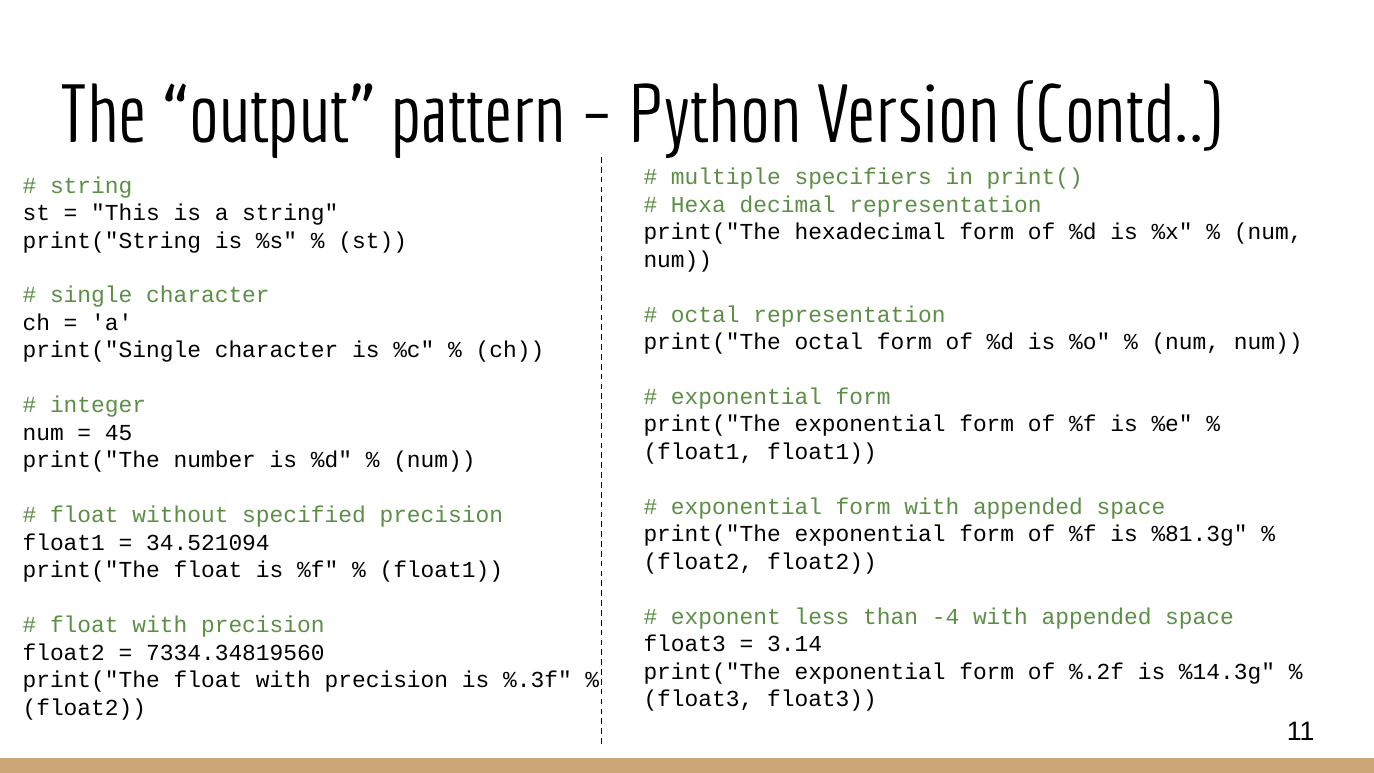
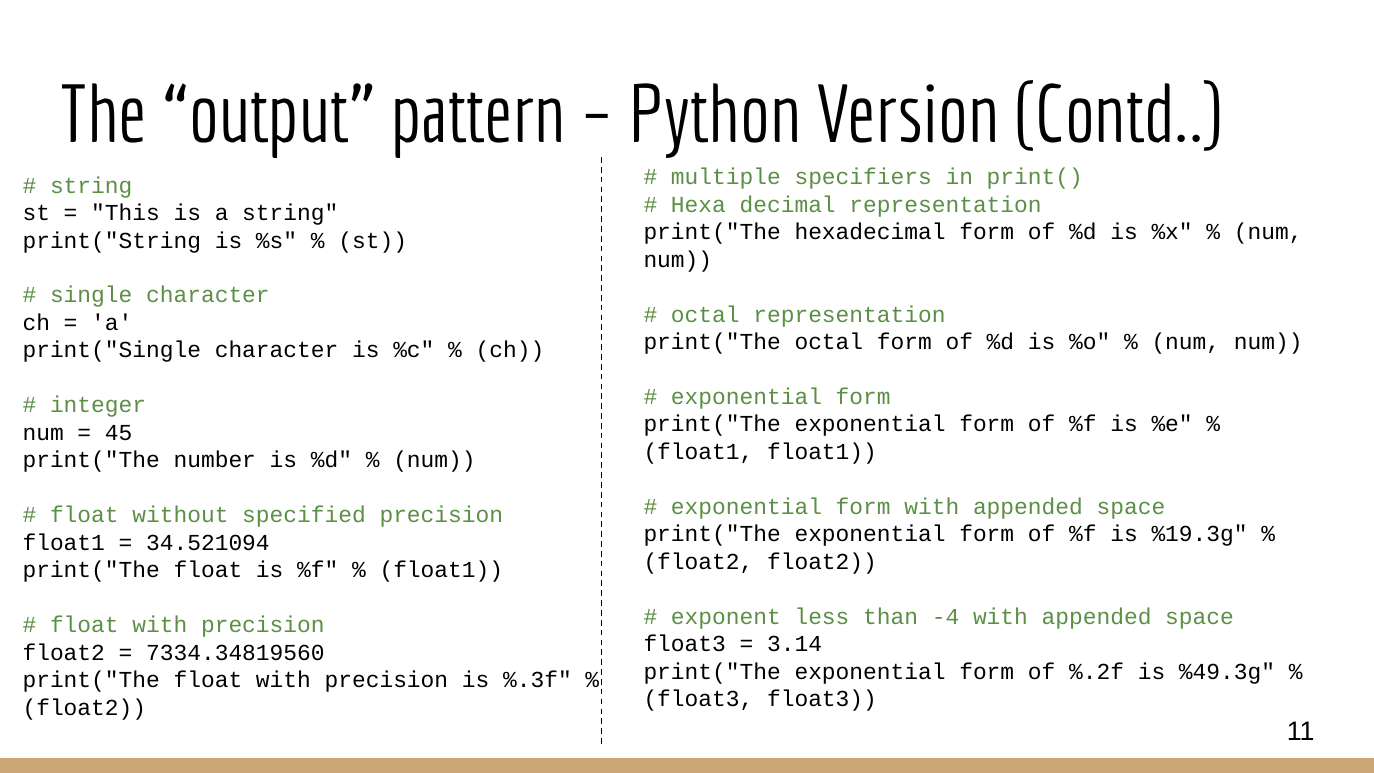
%81.3g: %81.3g -> %19.3g
%14.3g: %14.3g -> %49.3g
